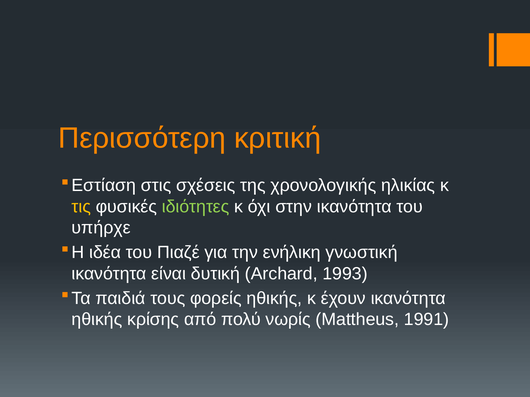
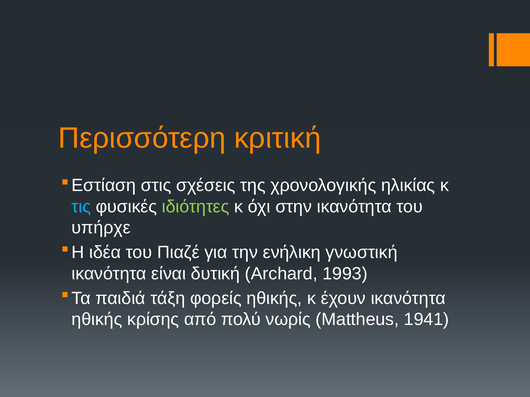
τις colour: yellow -> light blue
τους: τους -> τάξη
1991: 1991 -> 1941
